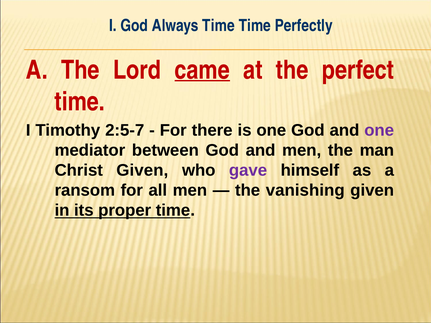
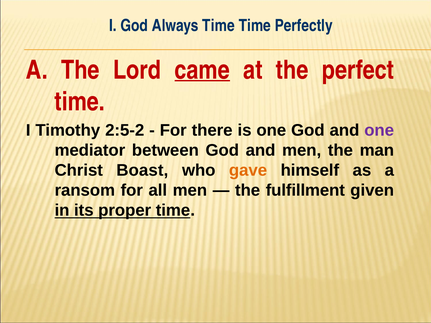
2:5-7: 2:5-7 -> 2:5-2
Christ Given: Given -> Boast
gave colour: purple -> orange
vanishing: vanishing -> fulfillment
